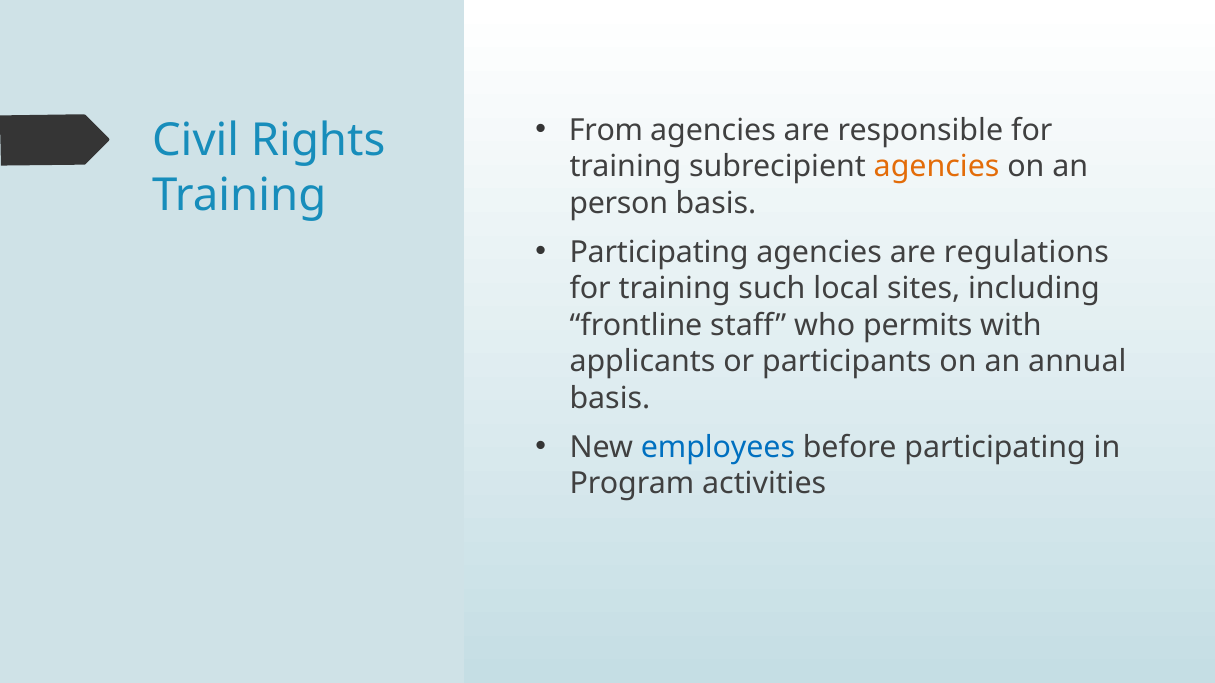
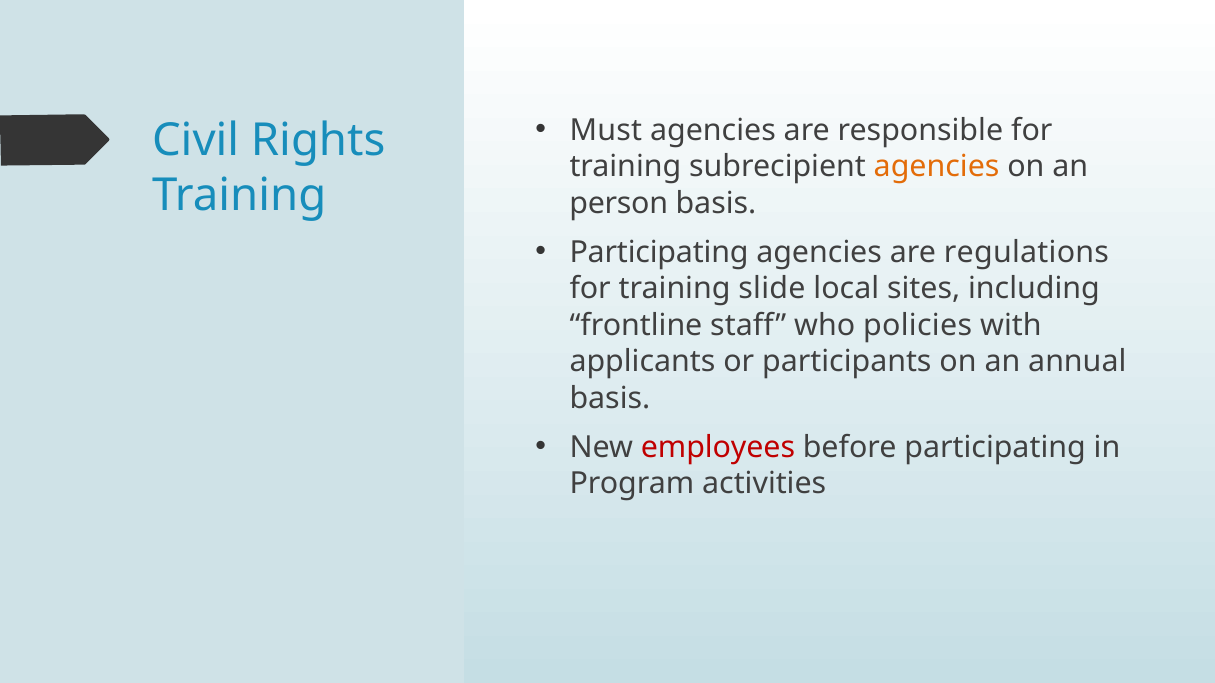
From: From -> Must
such: such -> slide
permits: permits -> policies
employees colour: blue -> red
